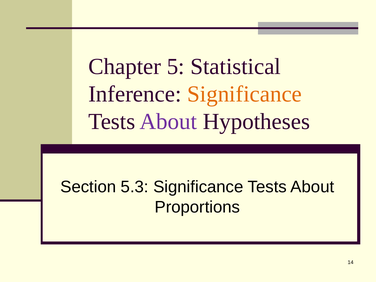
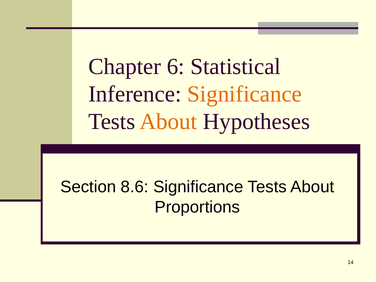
5: 5 -> 6
About at (168, 122) colour: purple -> orange
5.3: 5.3 -> 8.6
